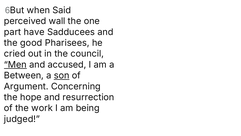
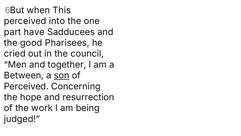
Said: Said -> This
wall: wall -> into
Men underline: present -> none
accused: accused -> together
Argument at (26, 86): Argument -> Perceived
